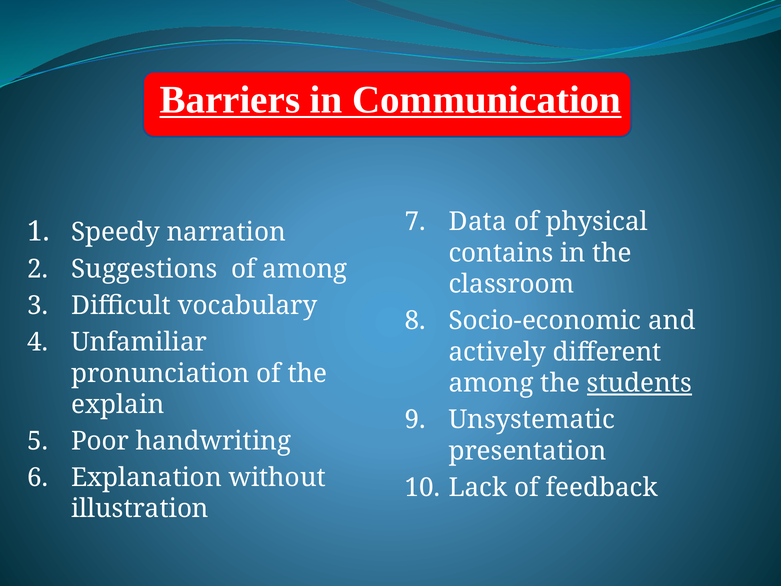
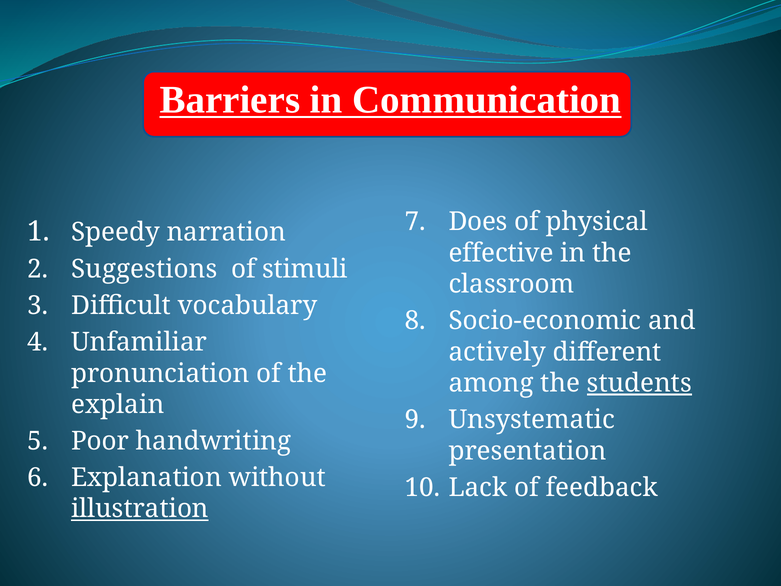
Data: Data -> Does
contains: contains -> effective
of among: among -> stimuli
illustration underline: none -> present
